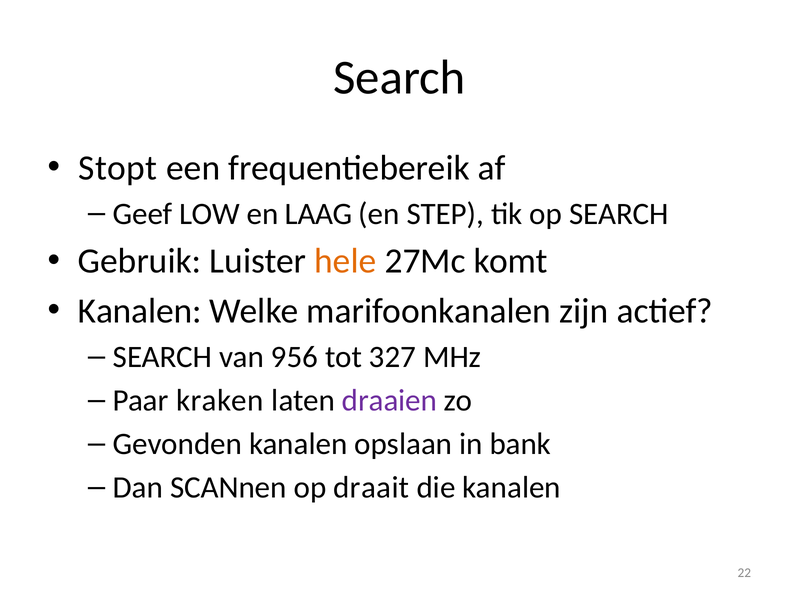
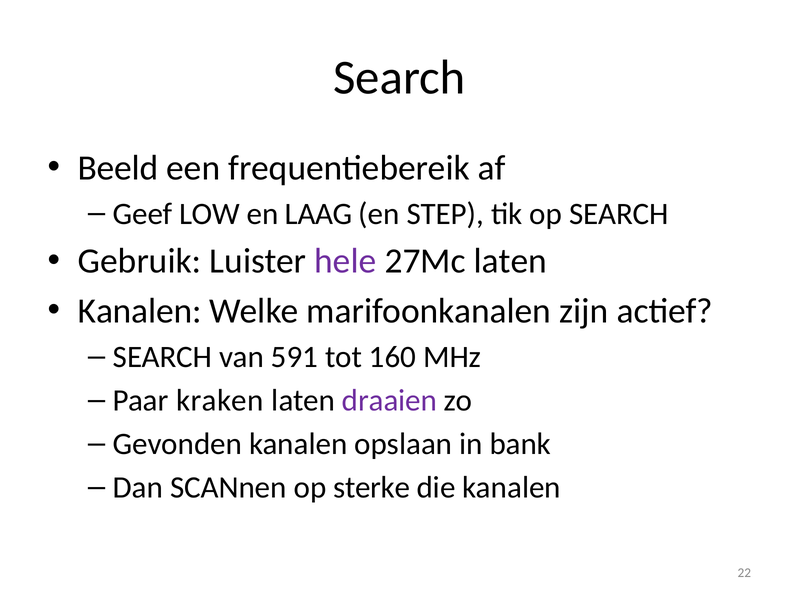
Stopt: Stopt -> Beeld
hele colour: orange -> purple
27Mc komt: komt -> laten
956: 956 -> 591
327: 327 -> 160
draait: draait -> sterke
